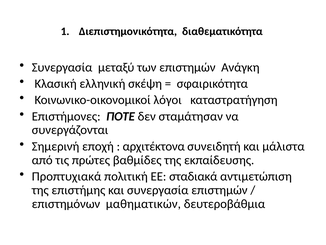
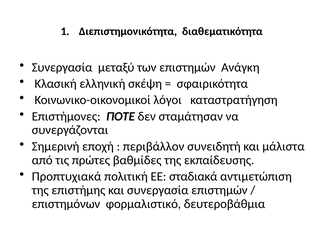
αρχιτέκτονα: αρχιτέκτονα -> περιβάλλον
μαθηματικών: μαθηματικών -> φορμαλιστικό
